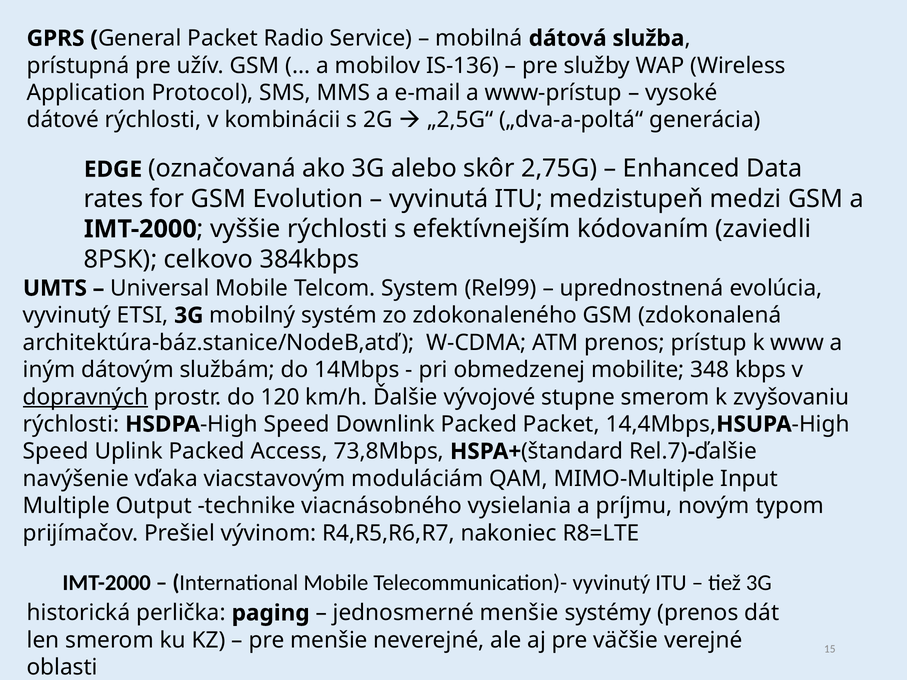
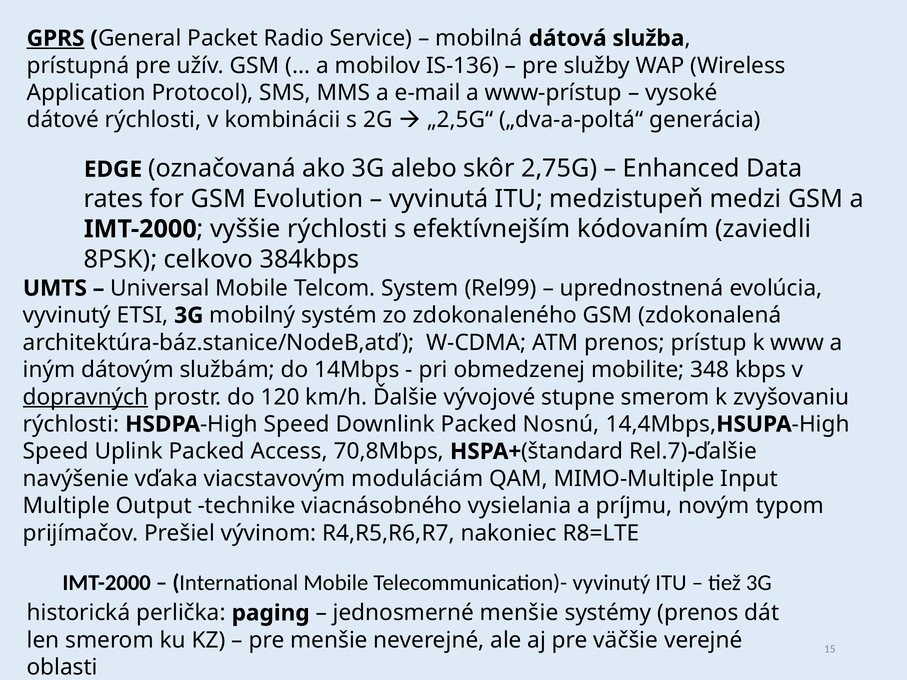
GPRS underline: none -> present
Packed Packet: Packet -> Nosnú
73,8Mbps: 73,8Mbps -> 70,8Mbps
